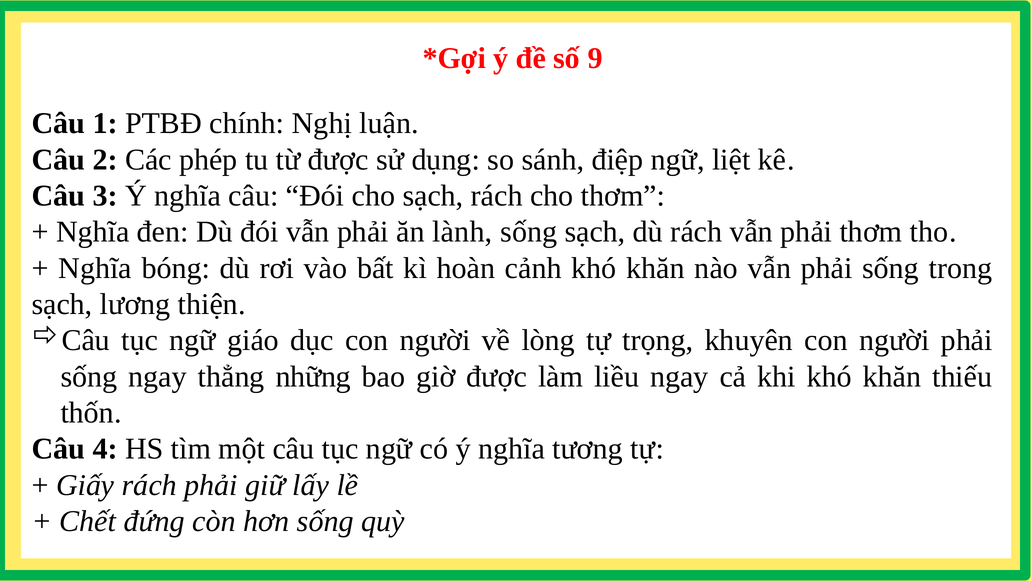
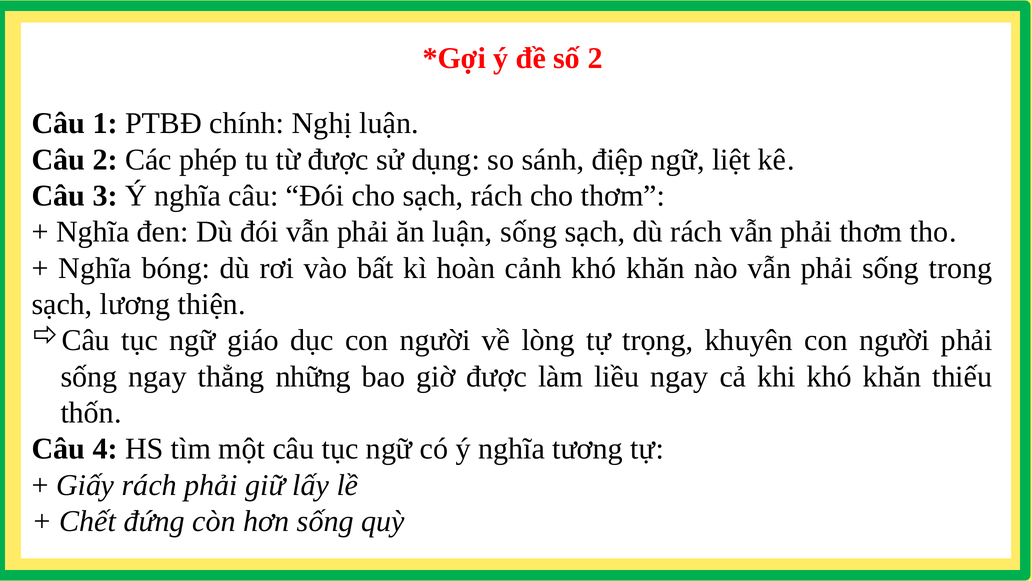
số 9: 9 -> 2
ăn lành: lành -> luận
